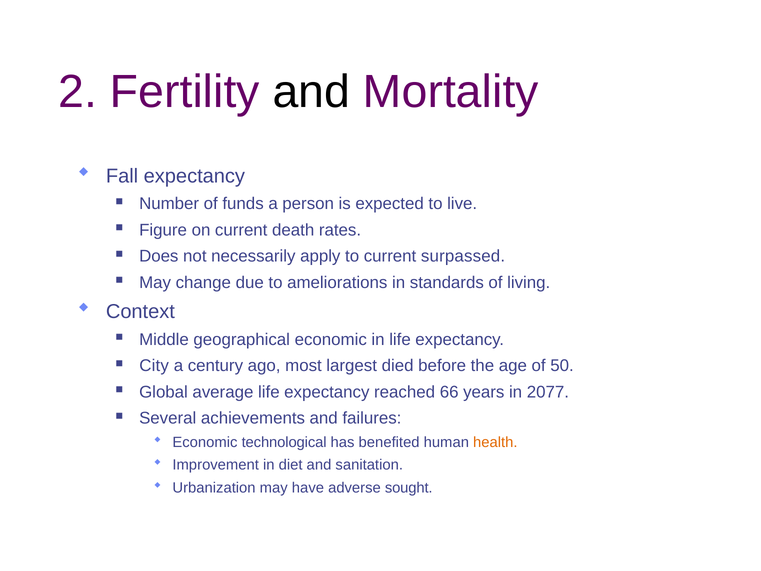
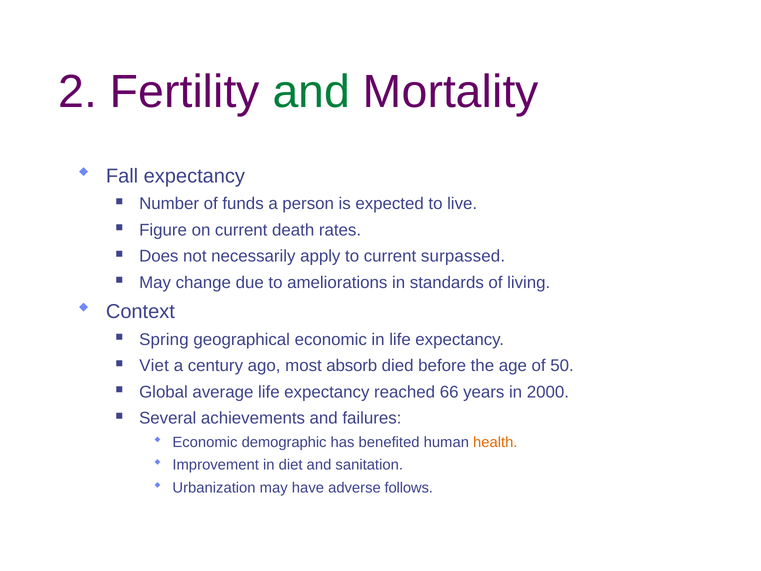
and at (311, 92) colour: black -> green
Middle: Middle -> Spring
City: City -> Viet
largest: largest -> absorb
2077: 2077 -> 2000
technological: technological -> demographic
sought: sought -> follows
